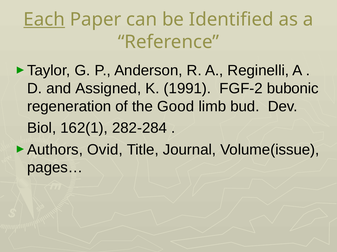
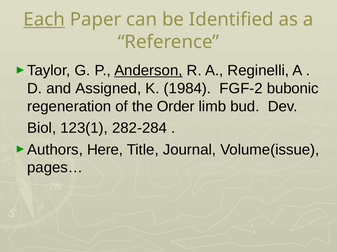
Anderson underline: none -> present
1991: 1991 -> 1984
Good: Good -> Order
162(1: 162(1 -> 123(1
Ovid: Ovid -> Here
